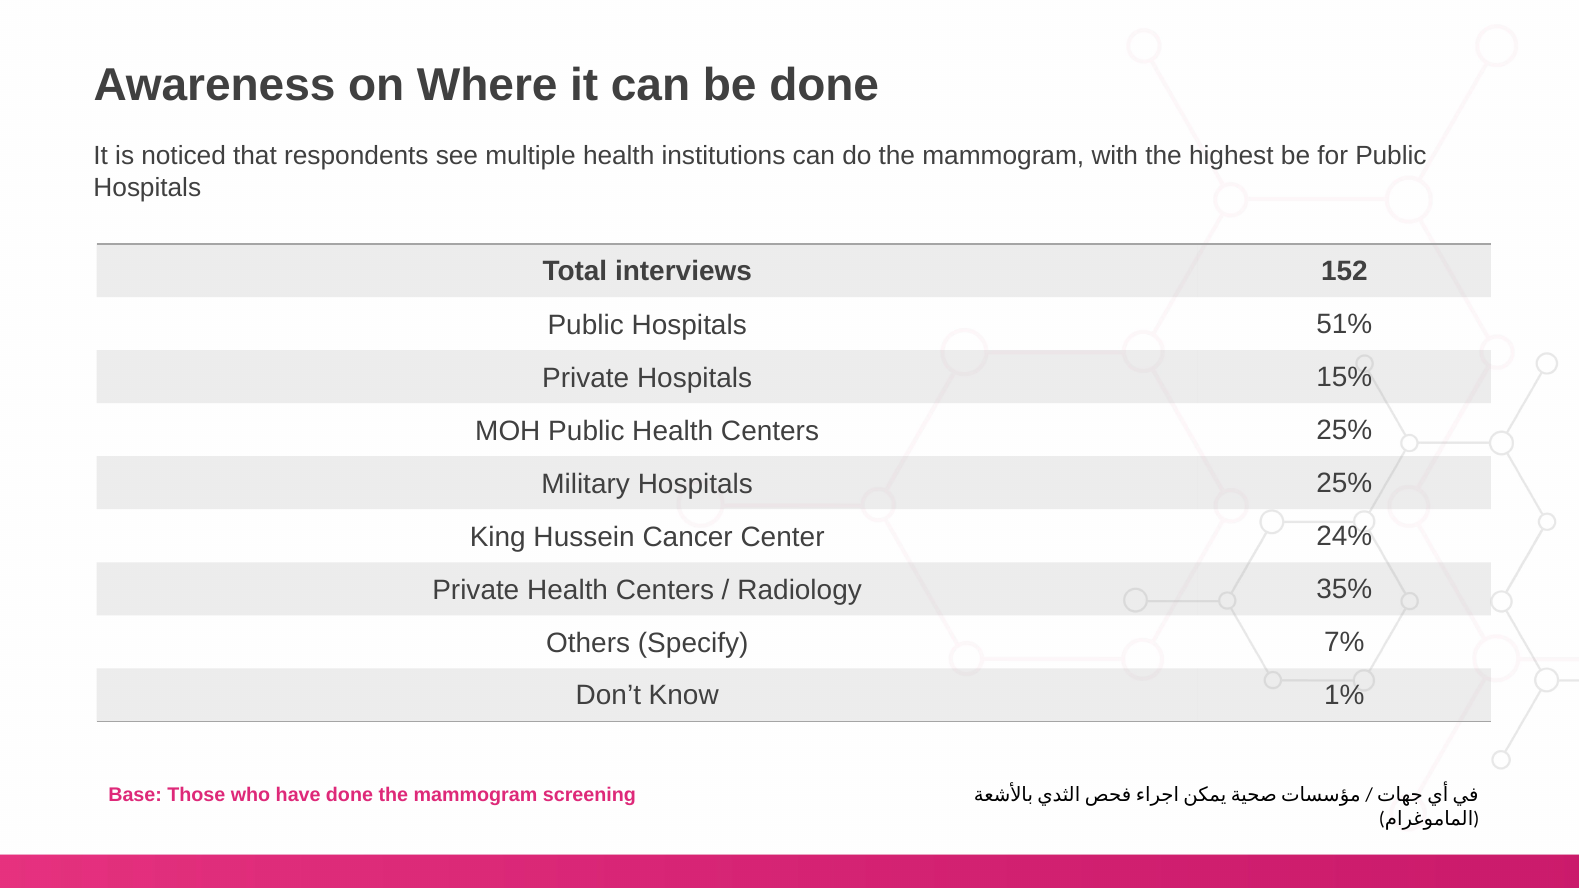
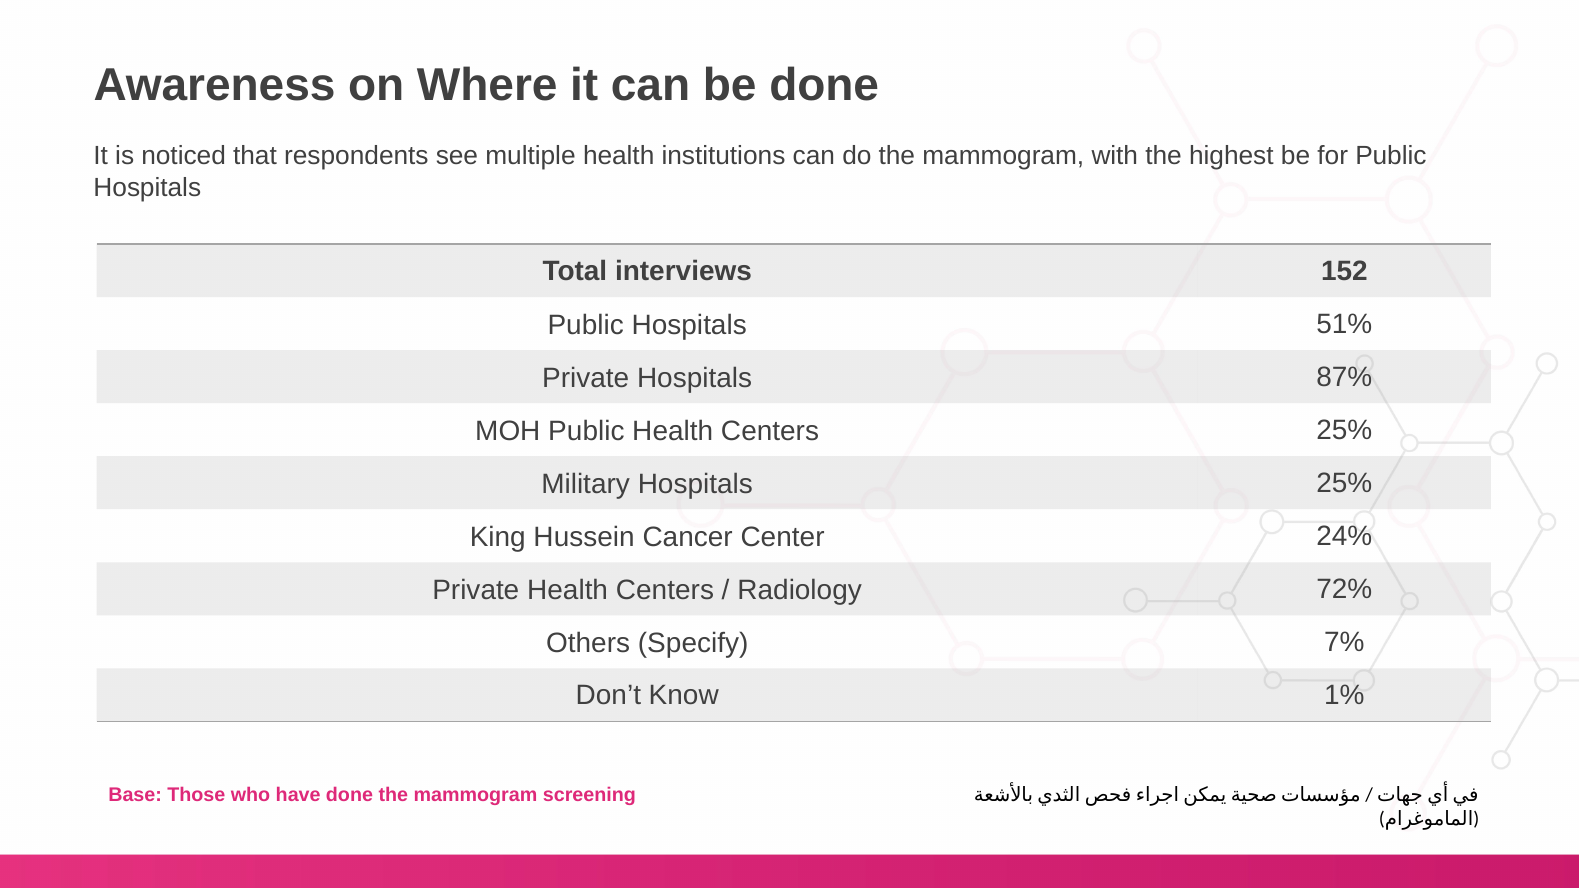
15%: 15% -> 87%
35%: 35% -> 72%
